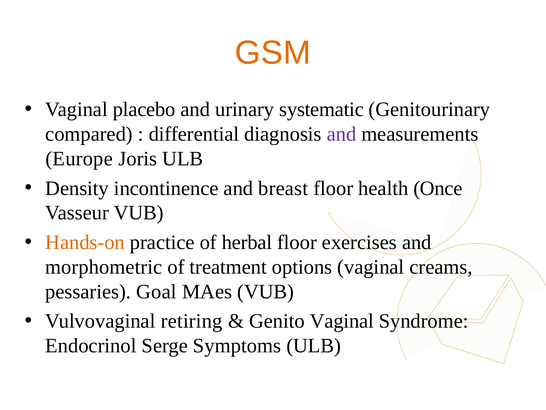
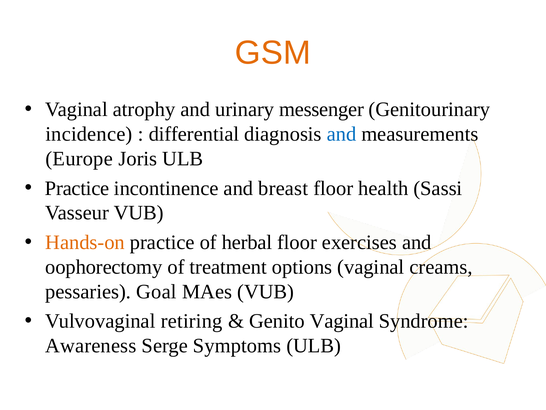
placebo: placebo -> atrophy
systematic: systematic -> messenger
compared: compared -> incidence
and at (341, 134) colour: purple -> blue
Density at (77, 188): Density -> Practice
Once: Once -> Sassi
morphometric: morphometric -> oophorectomy
Endocrinol: Endocrinol -> Awareness
